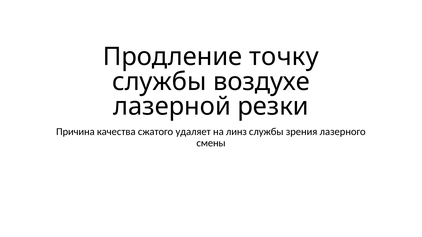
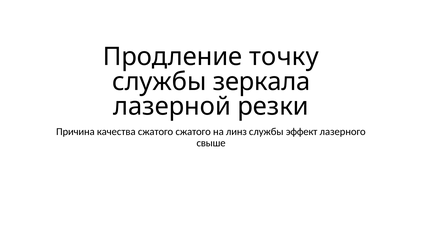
воздухе: воздухе -> зеркала
сжатого удаляет: удаляет -> сжатого
зрения: зрения -> эффект
смены: смены -> свыше
